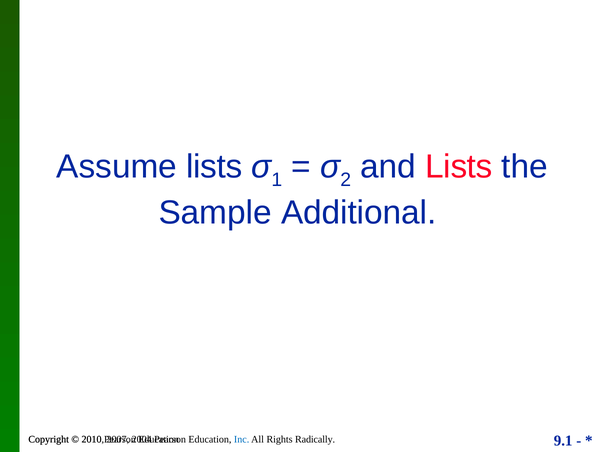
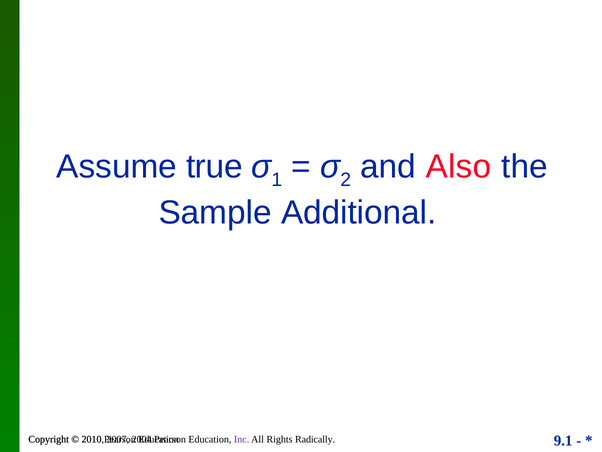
Assume lists: lists -> true
and Lists: Lists -> Also
Inc colour: blue -> purple
